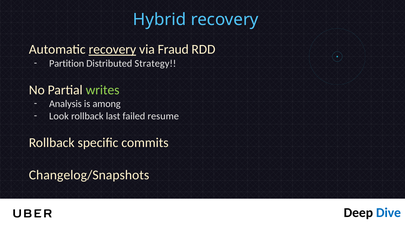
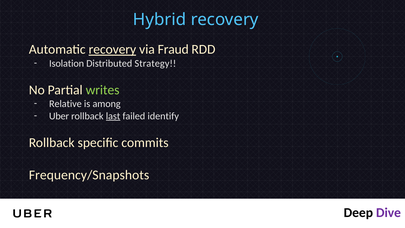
Partition: Partition -> Isolation
Analysis: Analysis -> Relative
Look: Look -> Uber
last underline: none -> present
resume: resume -> identify
Changelog/Snapshots: Changelog/Snapshots -> Frequency/Snapshots
Dive colour: blue -> purple
